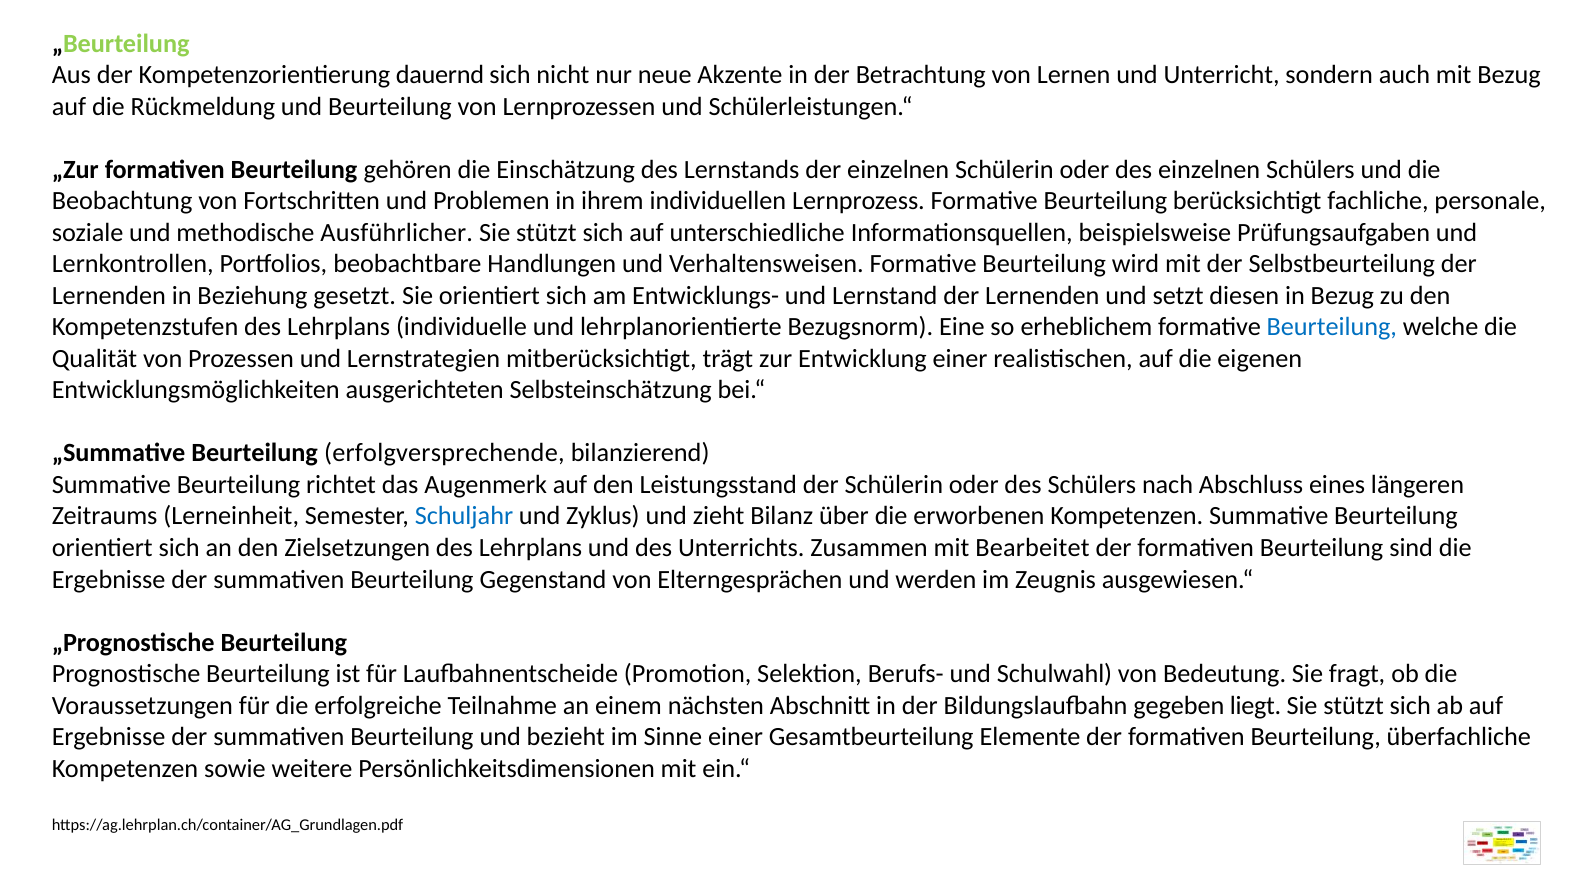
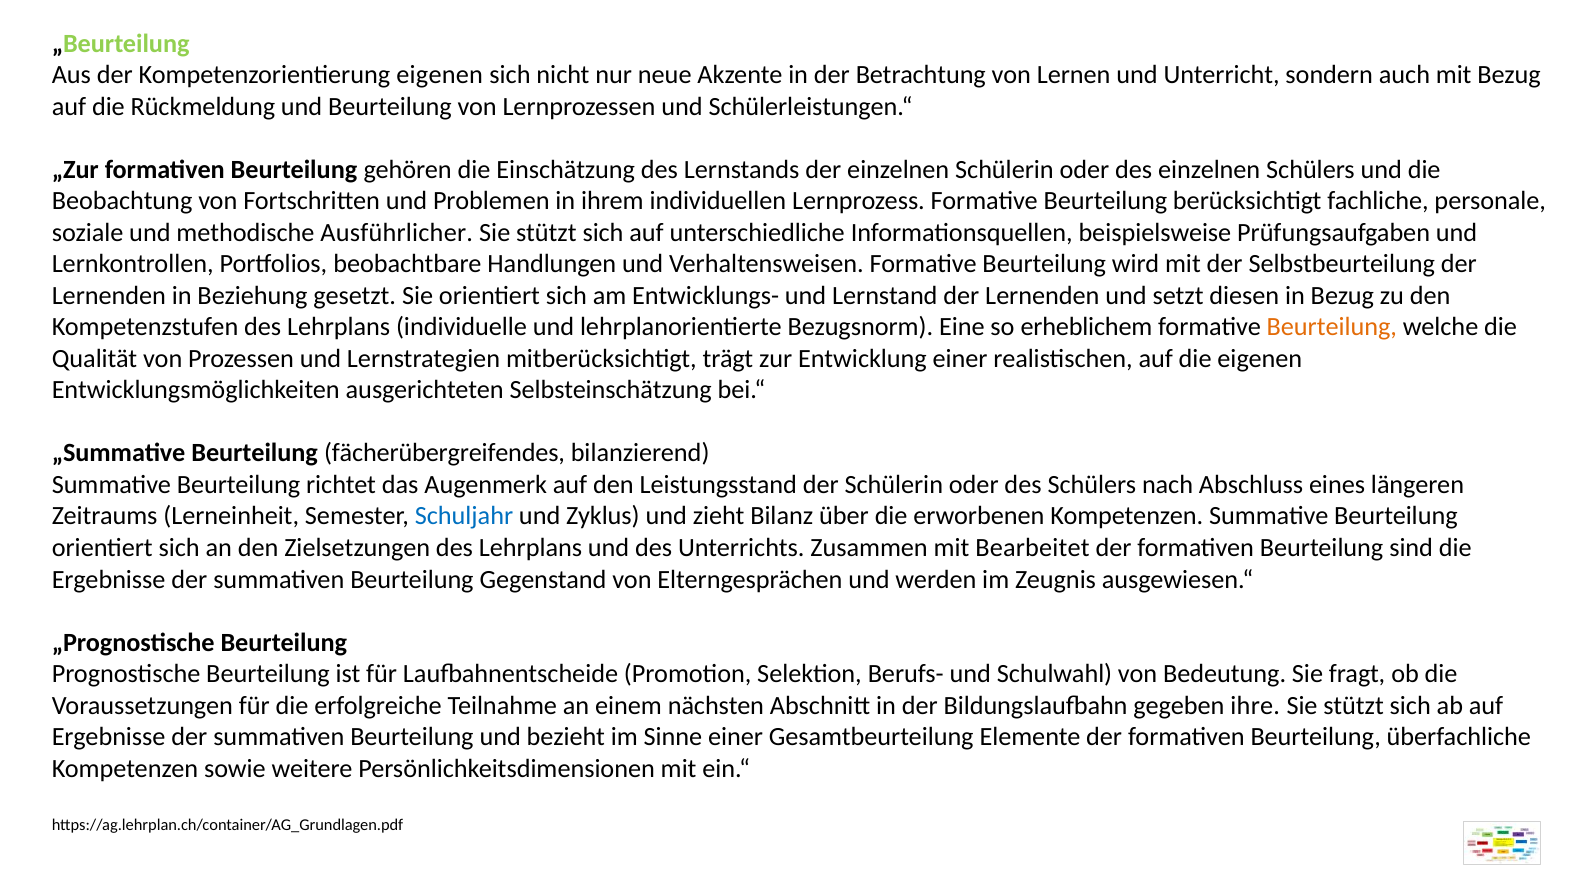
Kompetenzorientierung dauernd: dauernd -> eigenen
Beurteilung at (1332, 327) colour: blue -> orange
erfolgversprechende: erfolgversprechende -> fächerübergreifendes
liegt: liegt -> ihre
